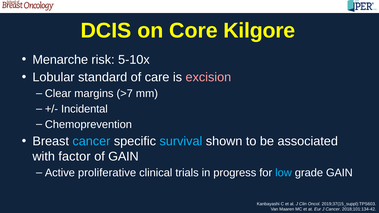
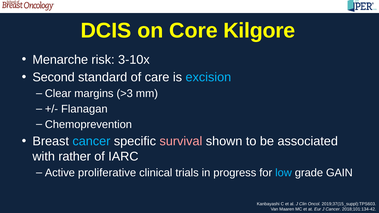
5-10x: 5-10x -> 3-10x
Lobular: Lobular -> Second
excision colour: pink -> light blue
>7: >7 -> >3
Incidental: Incidental -> Flanagan
survival colour: light blue -> pink
factor: factor -> rather
of GAIN: GAIN -> IARC
